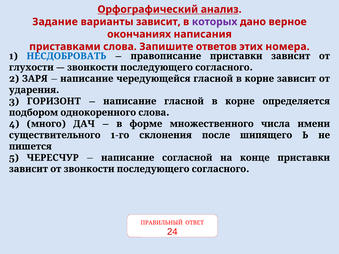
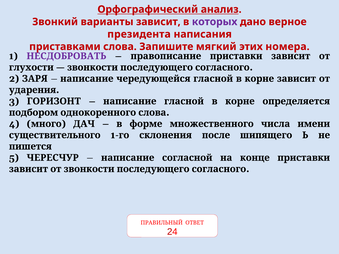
Задание: Задание -> Звонкий
окончаниях: окончаниях -> президента
ответов: ответов -> мягкий
НЕСДОБРОВАТЬ colour: blue -> purple
